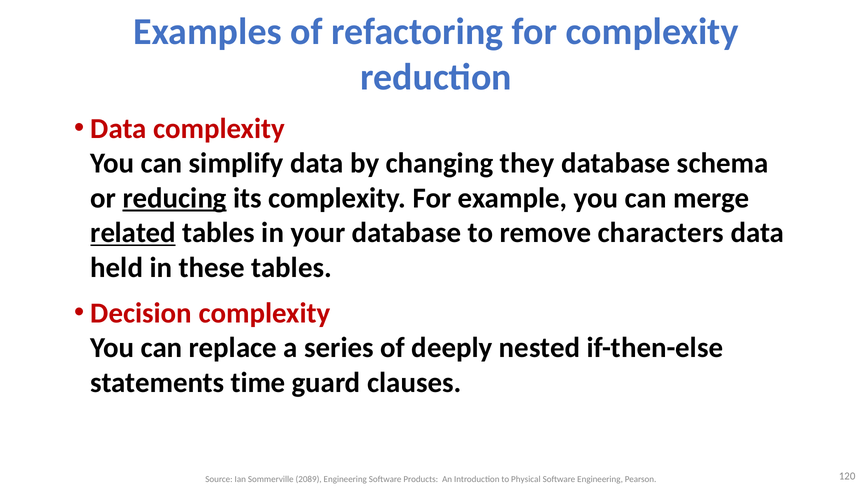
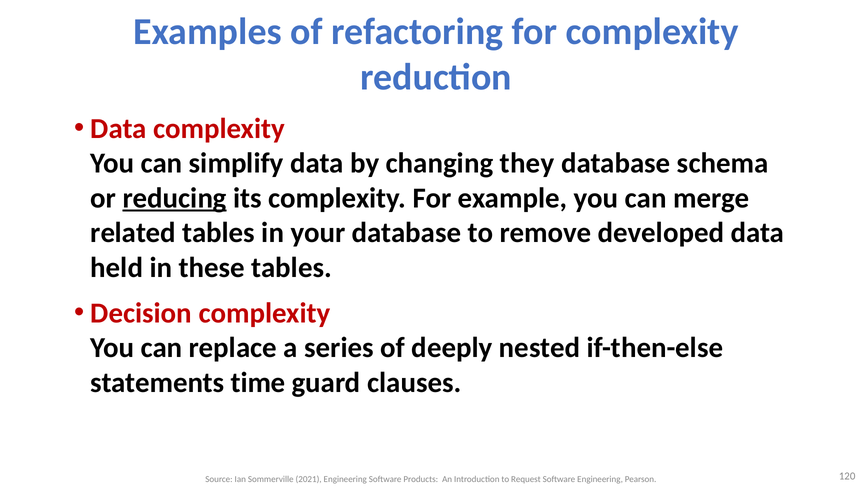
related underline: present -> none
characters: characters -> developed
2089: 2089 -> 2021
Physical: Physical -> Request
